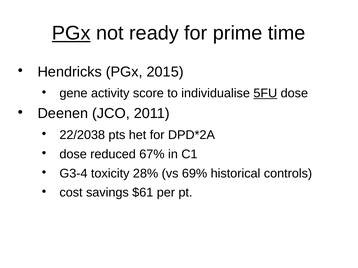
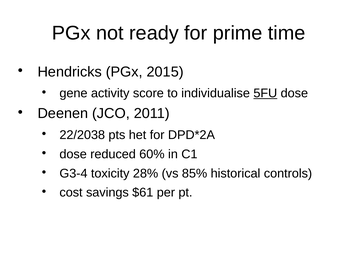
PGx at (71, 33) underline: present -> none
67%: 67% -> 60%
69%: 69% -> 85%
